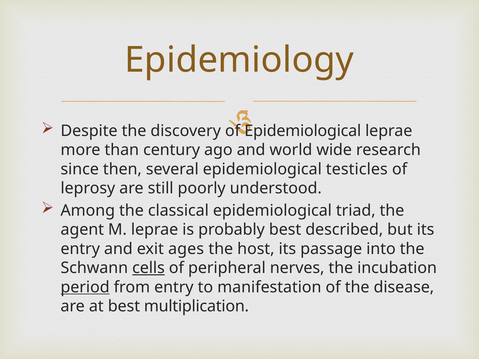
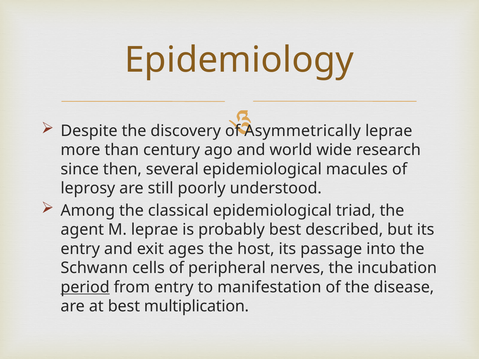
Epidemiological at (303, 131): Epidemiological -> Asymmetrically
testicles: testicles -> macules
cells underline: present -> none
